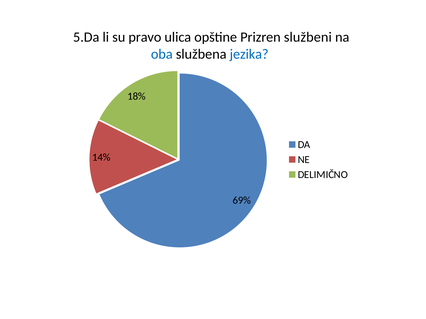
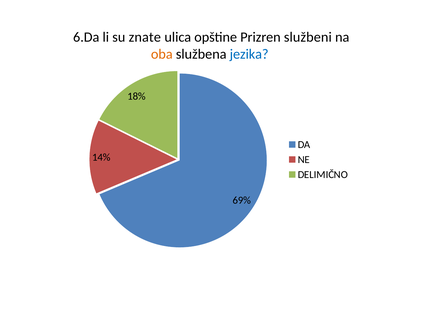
5.Da: 5.Da -> 6.Da
pravo: pravo -> znate
oba colour: blue -> orange
